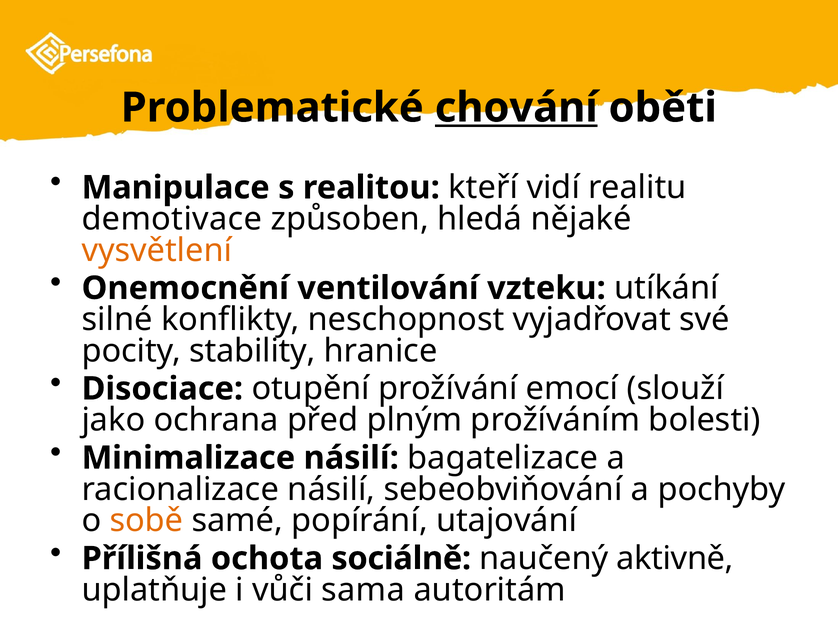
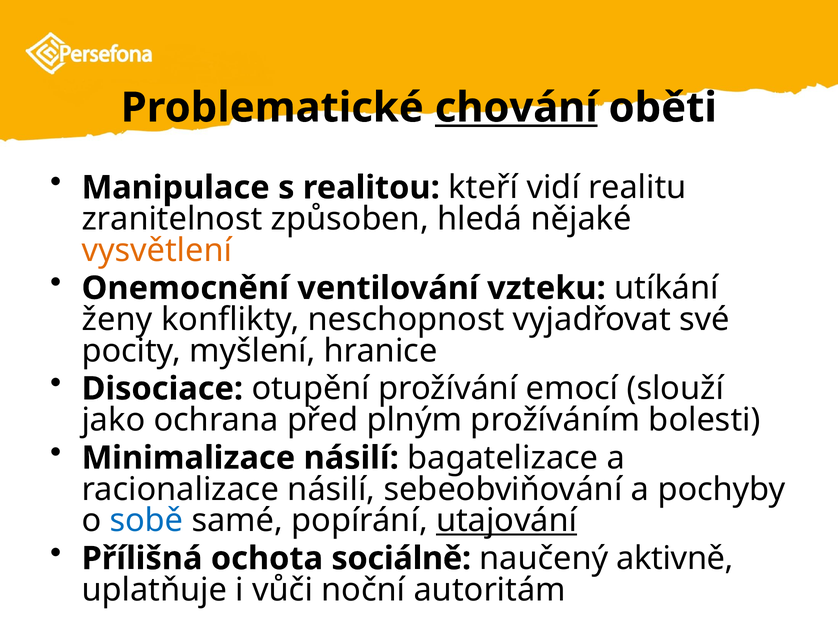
demotivace: demotivace -> zranitelnost
silné: silné -> ženy
stability: stability -> myšlení
sobě colour: orange -> blue
utajování underline: none -> present
sama: sama -> noční
